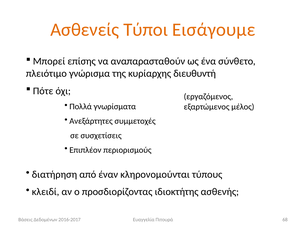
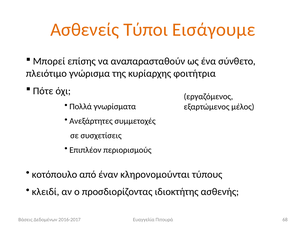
διευθυντή: διευθυντή -> φοιτήτρια
διατήρηση: διατήρηση -> κοτόπουλο
